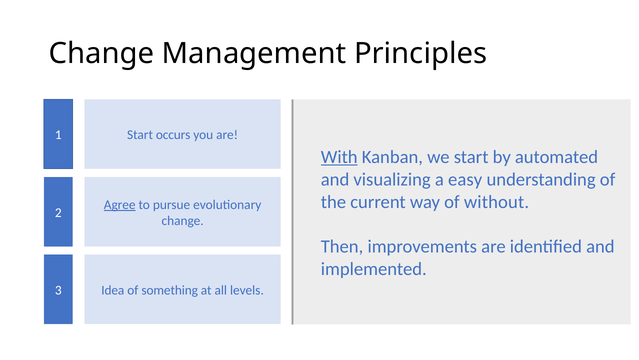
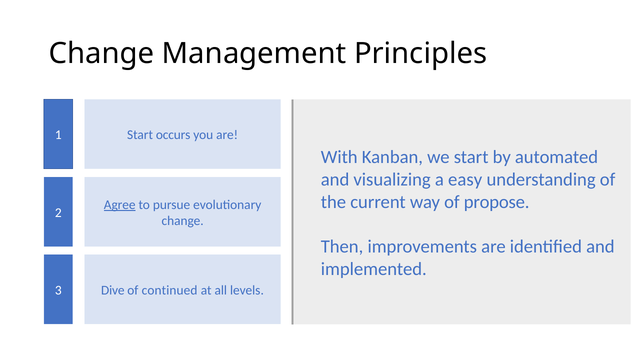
With underline: present -> none
without: without -> propose
Idea: Idea -> Dive
something: something -> continued
